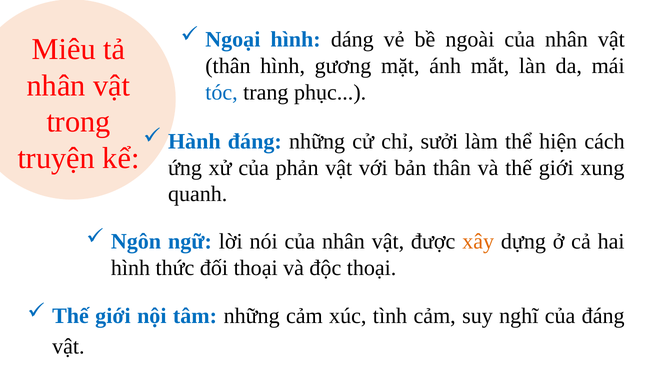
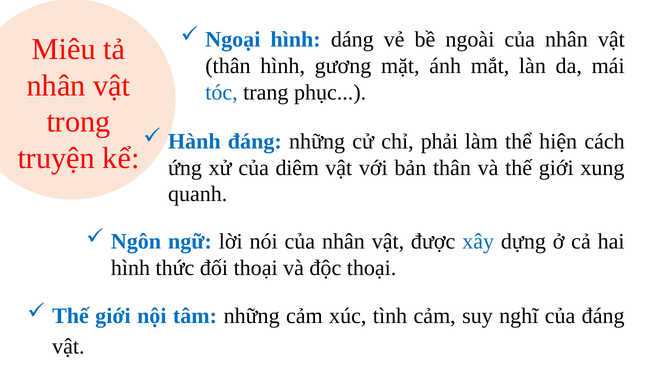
sưởi: sưởi -> phải
phản: phản -> diêm
xây colour: orange -> blue
